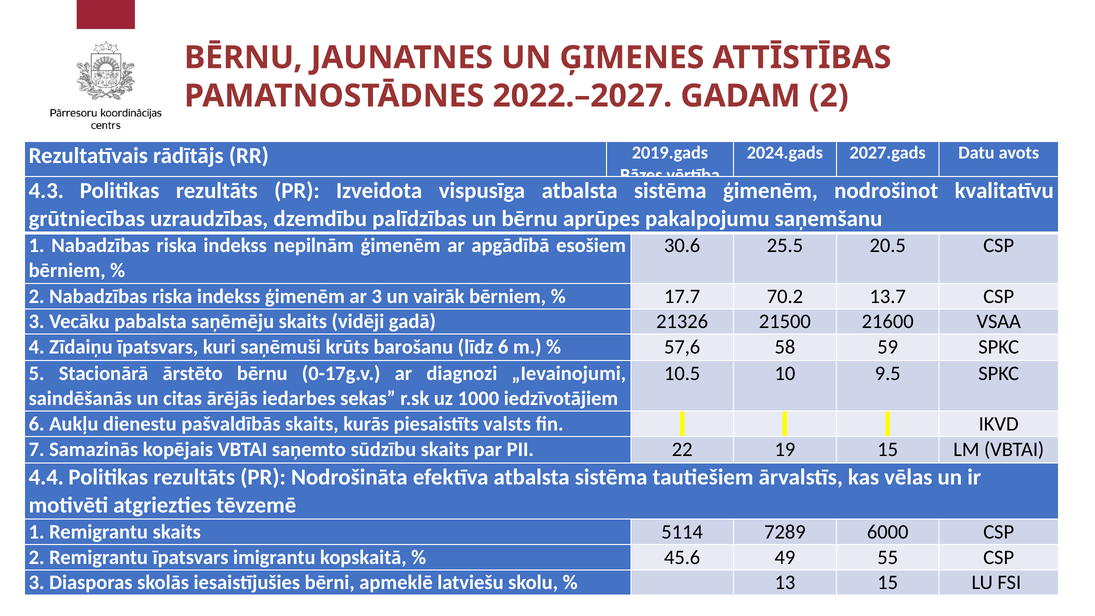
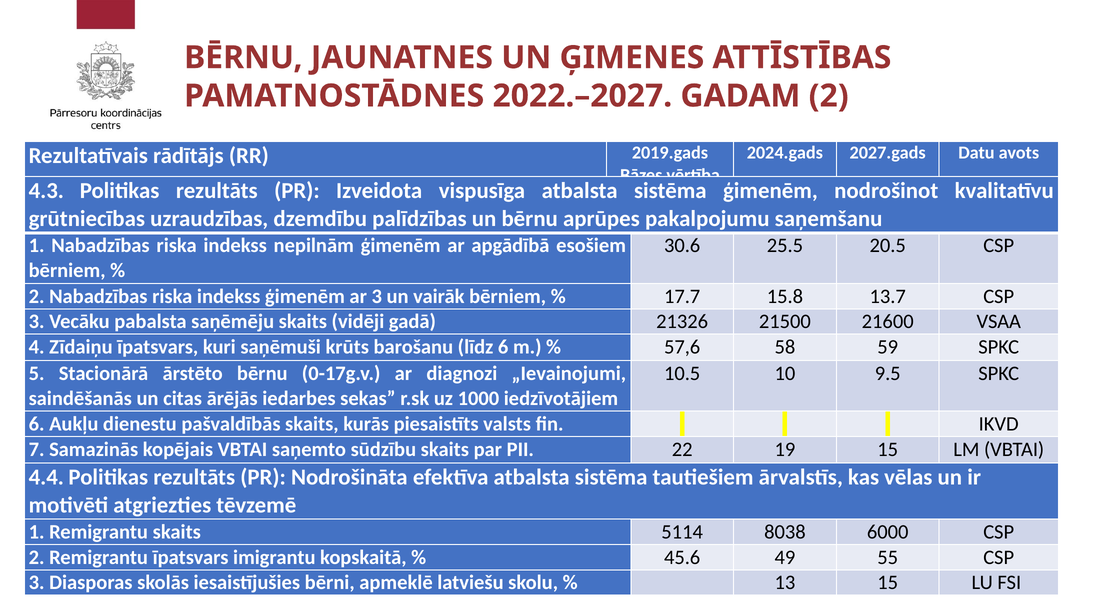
70.2: 70.2 -> 15.8
7289: 7289 -> 8038
